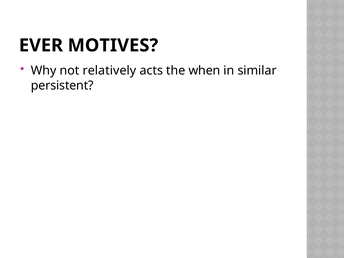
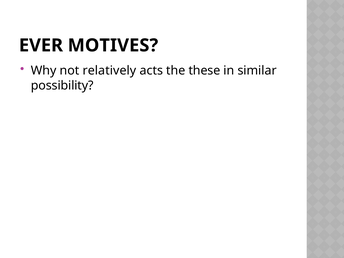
when: when -> these
persistent: persistent -> possibility
